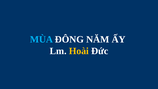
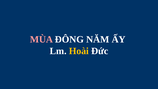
MÙA colour: light blue -> pink
